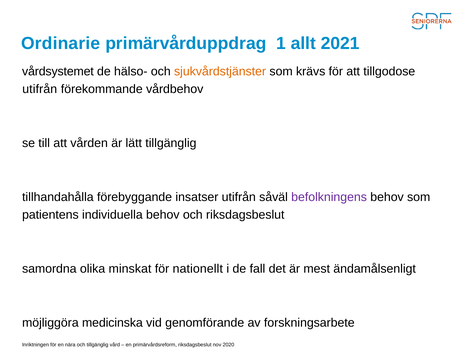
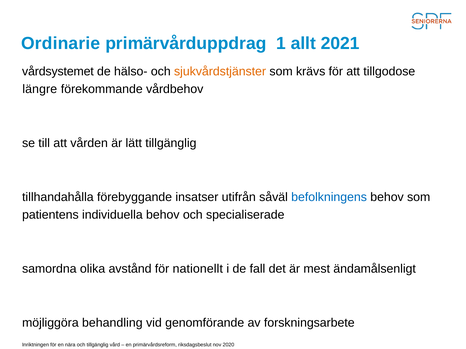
utifrån at (40, 89): utifrån -> längre
befolkningens colour: purple -> blue
och riksdagsbeslut: riksdagsbeslut -> specialiserade
minskat: minskat -> avstånd
medicinska: medicinska -> behandling
